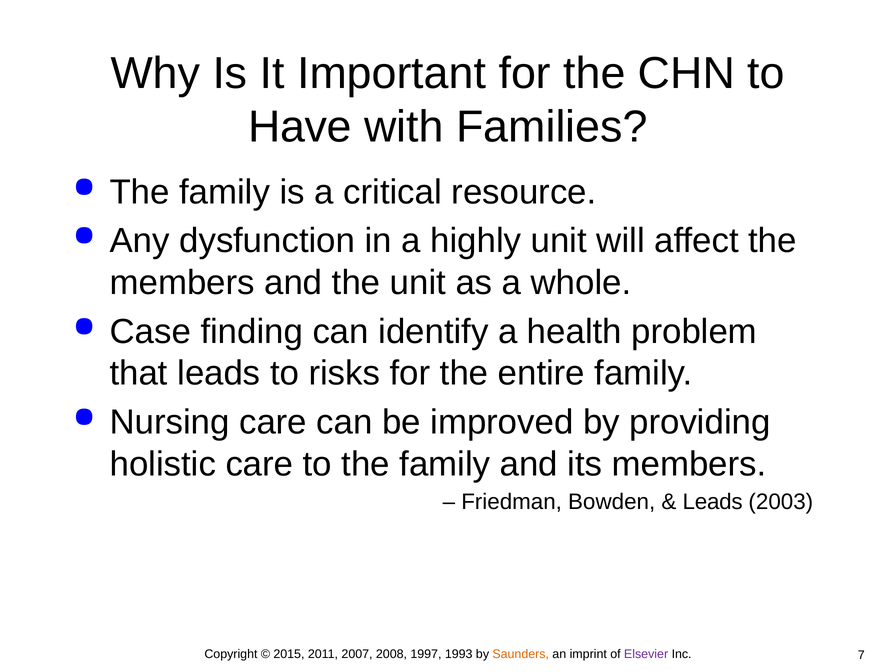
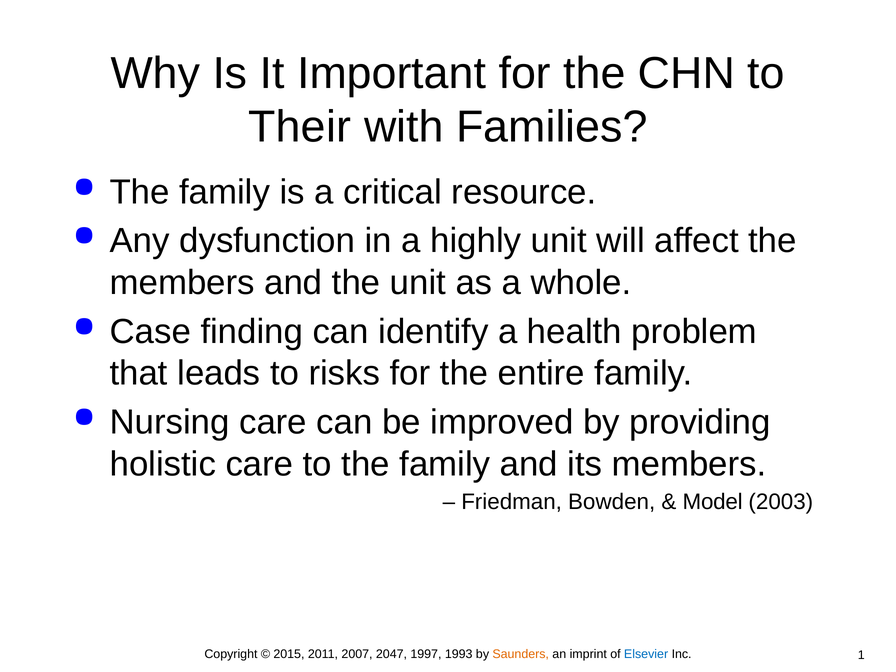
Have: Have -> Their
Leads at (713, 502): Leads -> Model
2008: 2008 -> 2047
Elsevier colour: purple -> blue
7: 7 -> 1
